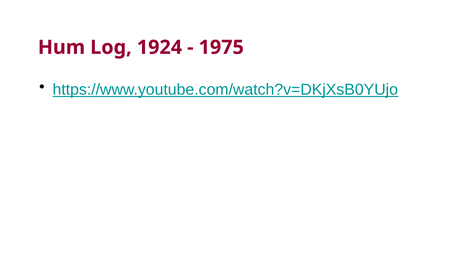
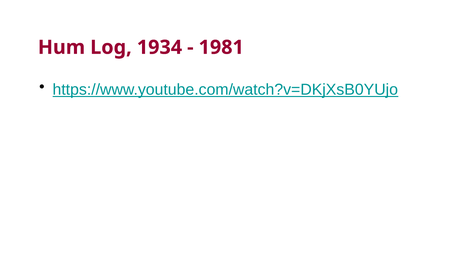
1924: 1924 -> 1934
1975: 1975 -> 1981
